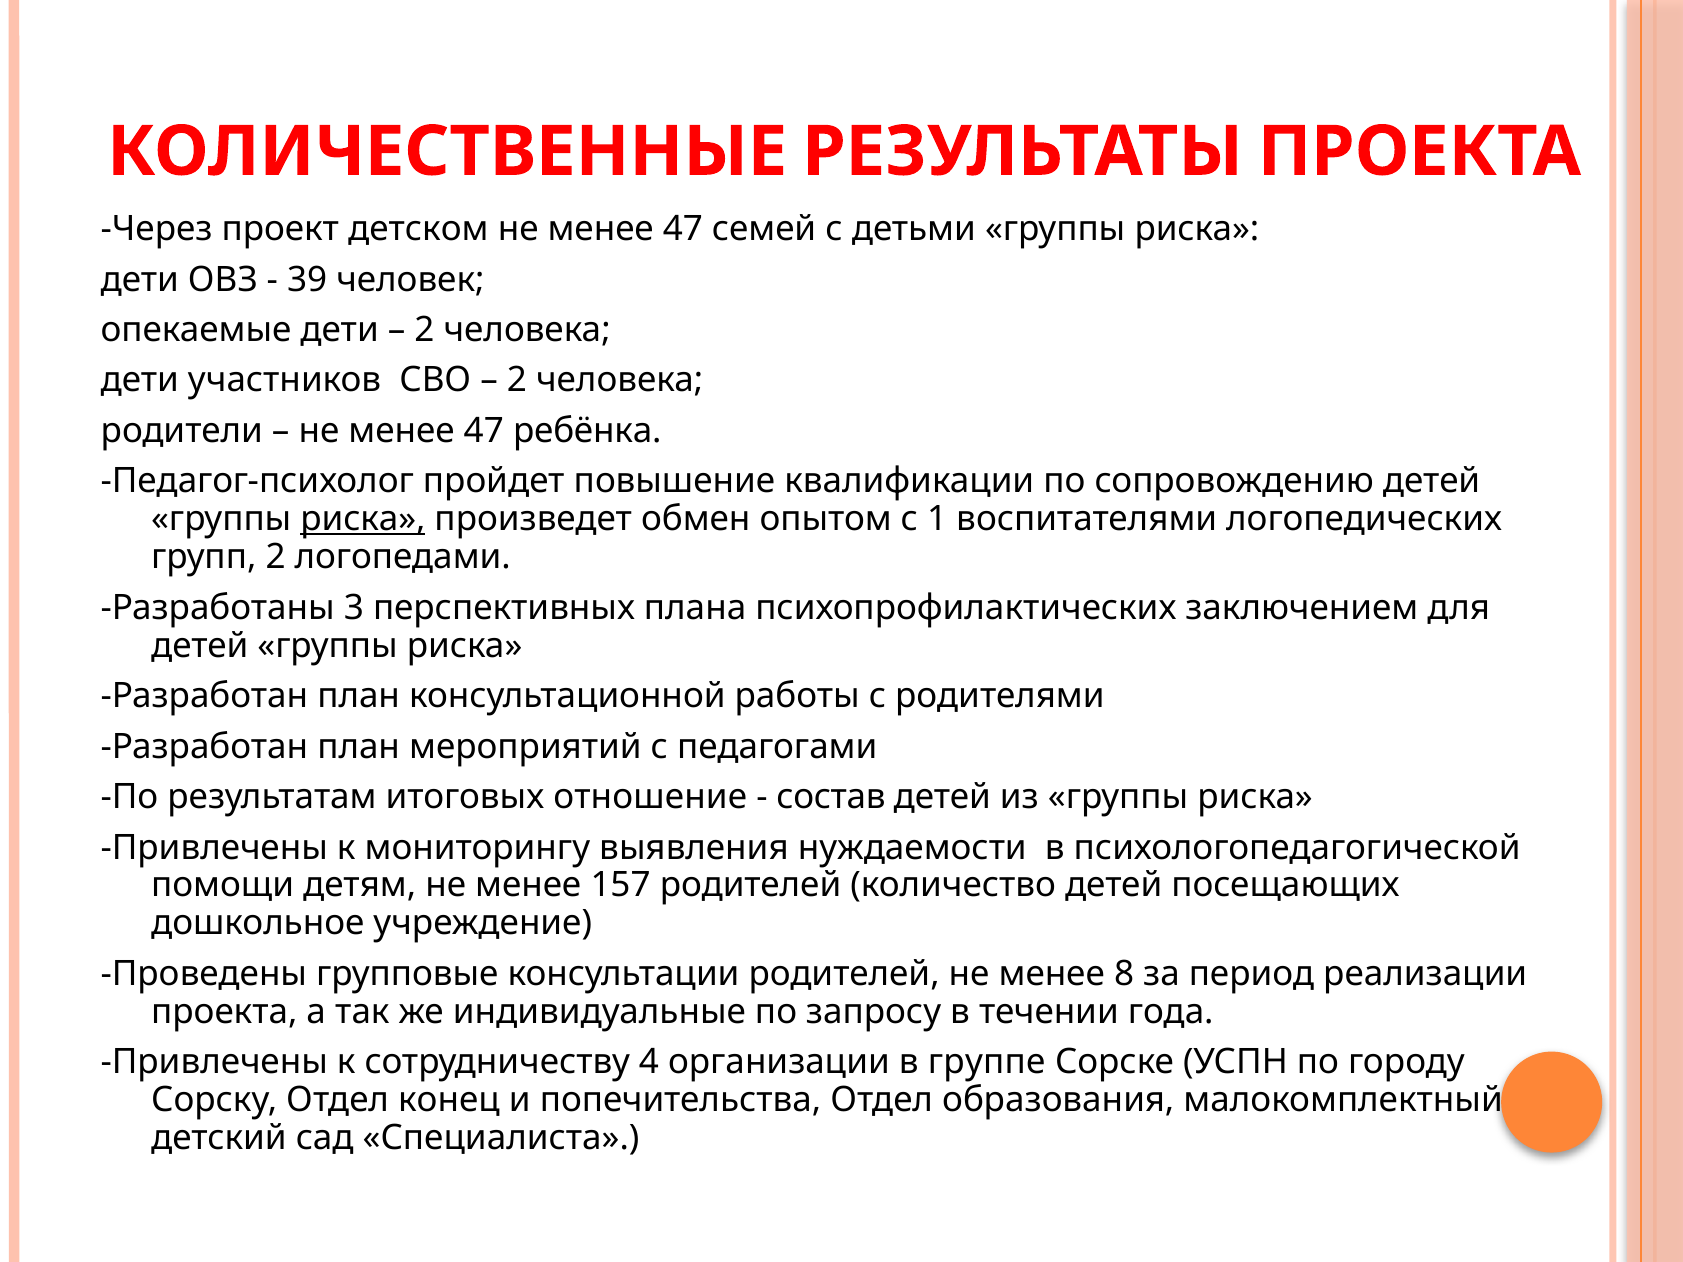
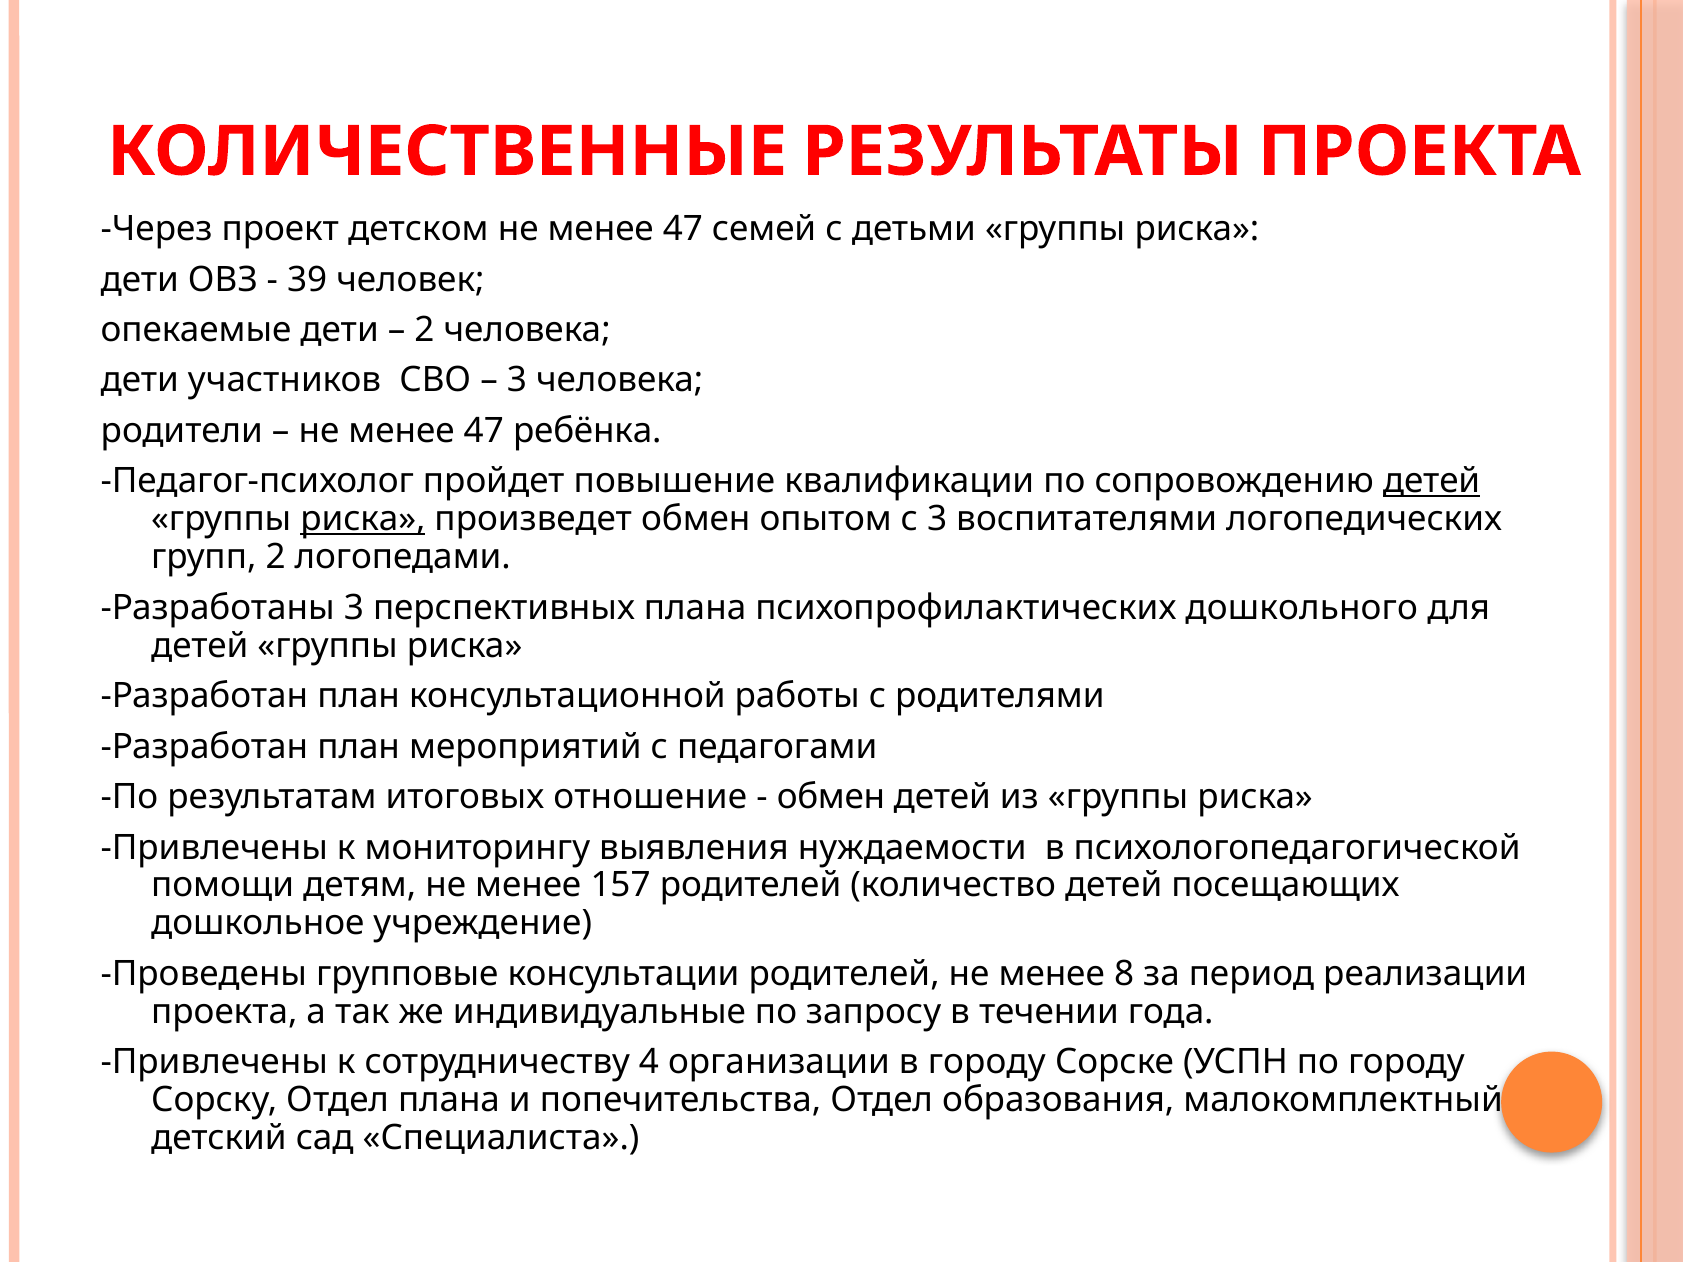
2 at (517, 380): 2 -> 3
детей at (1432, 481) underline: none -> present
с 1: 1 -> 3
заключением: заключением -> дошкольного
состав at (831, 797): состав -> обмен
в группе: группе -> городу
Отдел конец: конец -> плана
